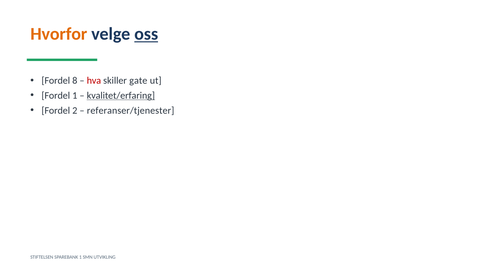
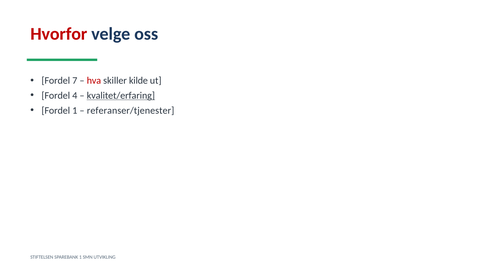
Hvorfor colour: orange -> red
oss underline: present -> none
8: 8 -> 7
gate: gate -> kilde
Fordel 1: 1 -> 4
Fordel 2: 2 -> 1
